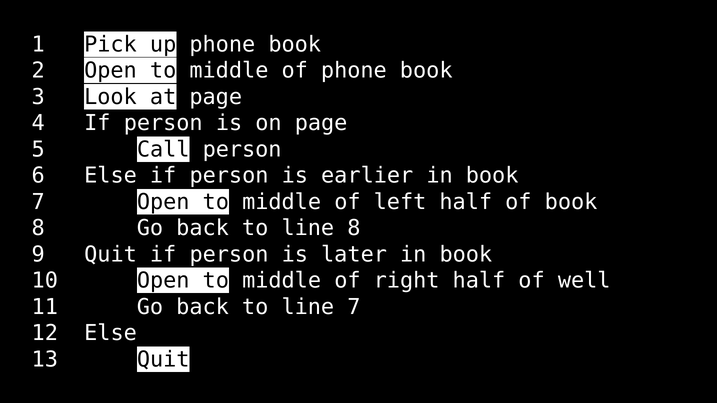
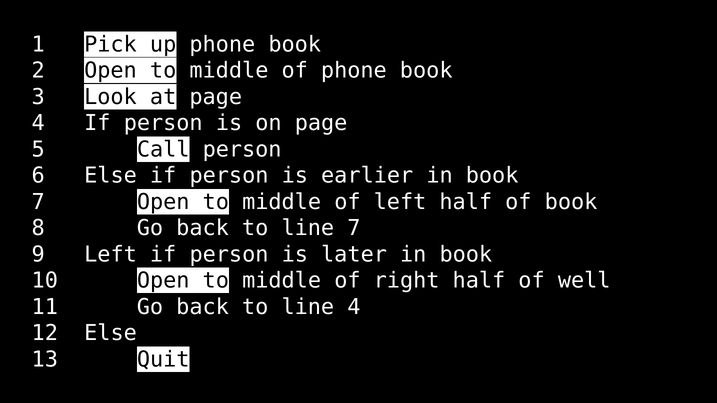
line 8: 8 -> 7
9 Quit: Quit -> Left
line 7: 7 -> 4
